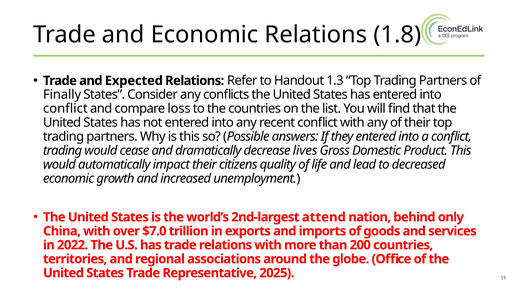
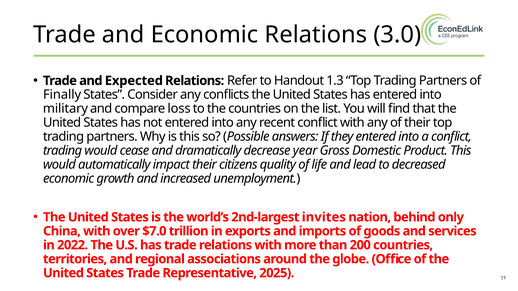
1.8: 1.8 -> 3.0
conflict at (65, 109): conflict -> military
lives: lives -> year
attend: attend -> invites
